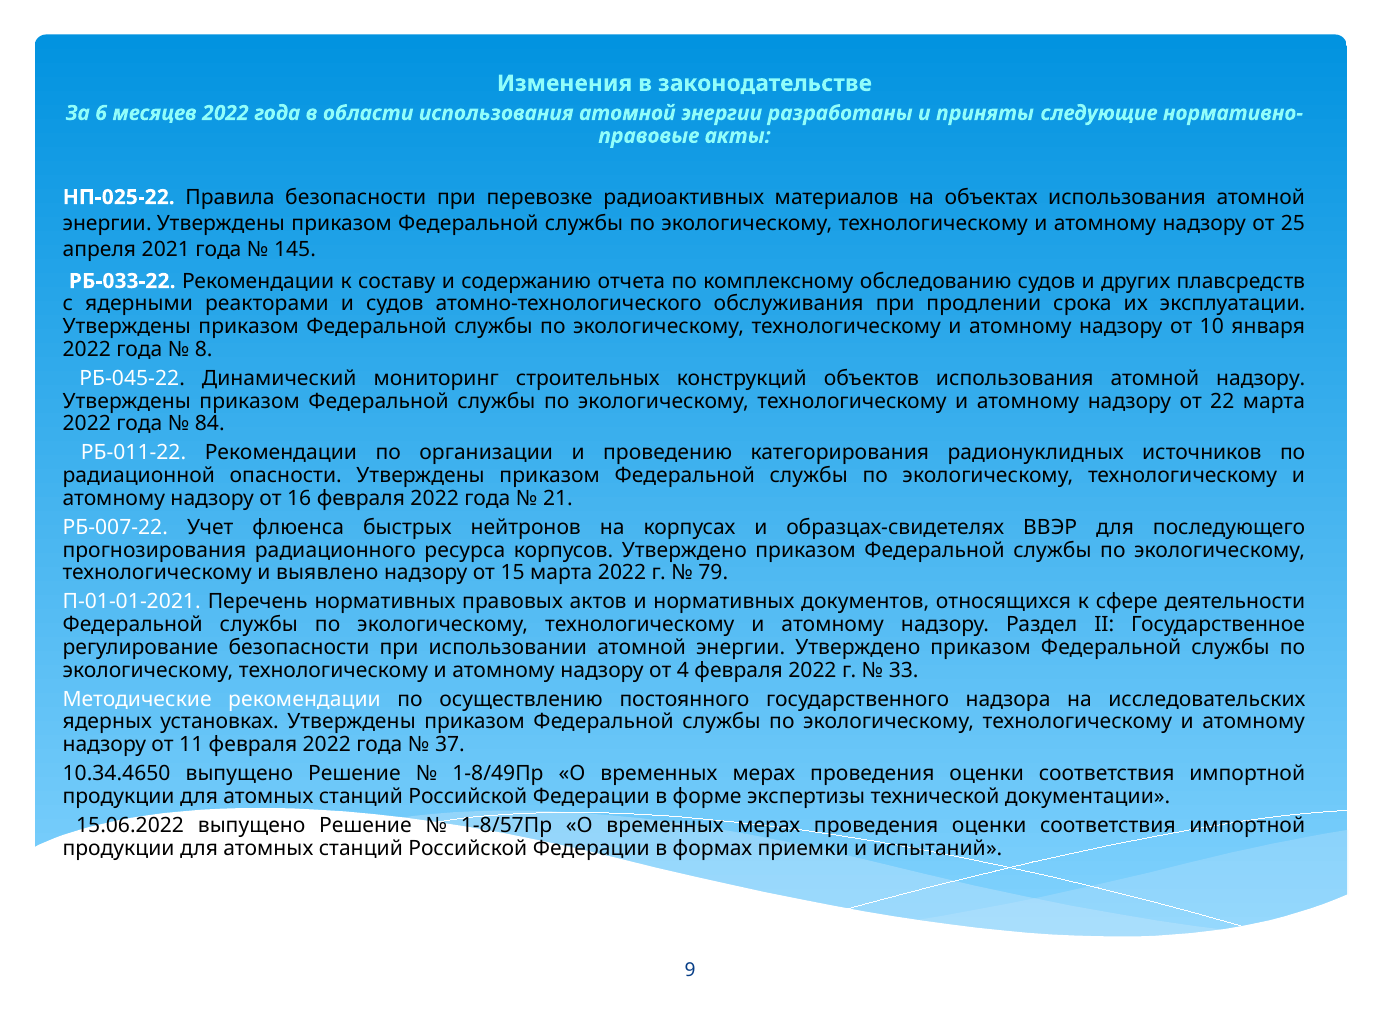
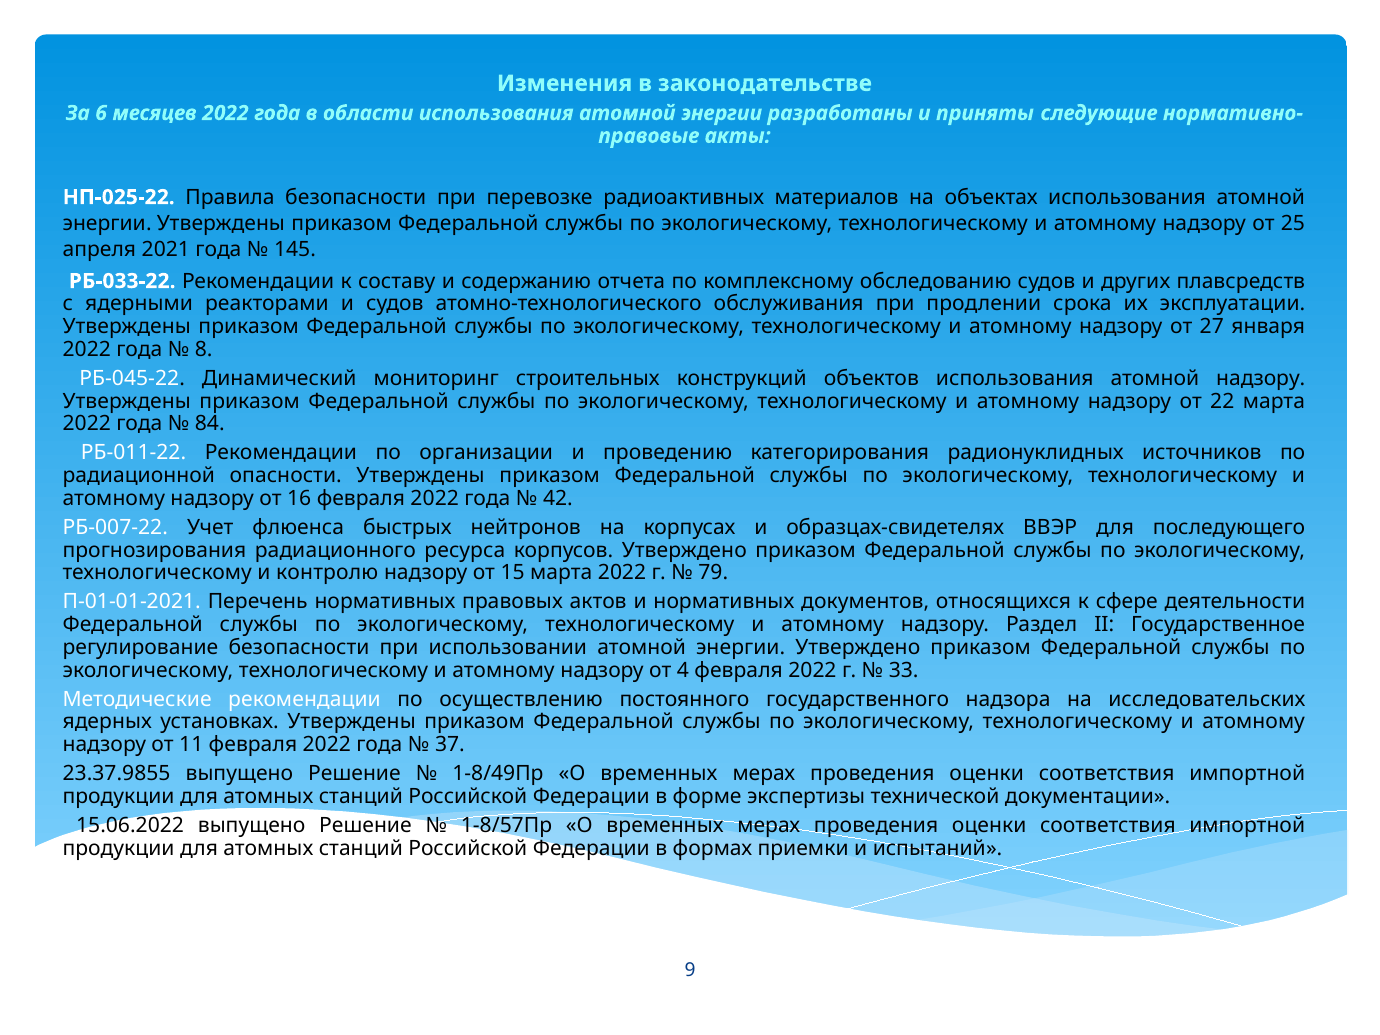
10: 10 -> 27
21: 21 -> 42
выявлено: выявлено -> контролю
10.34.4650: 10.34.4650 -> 23.37.9855
